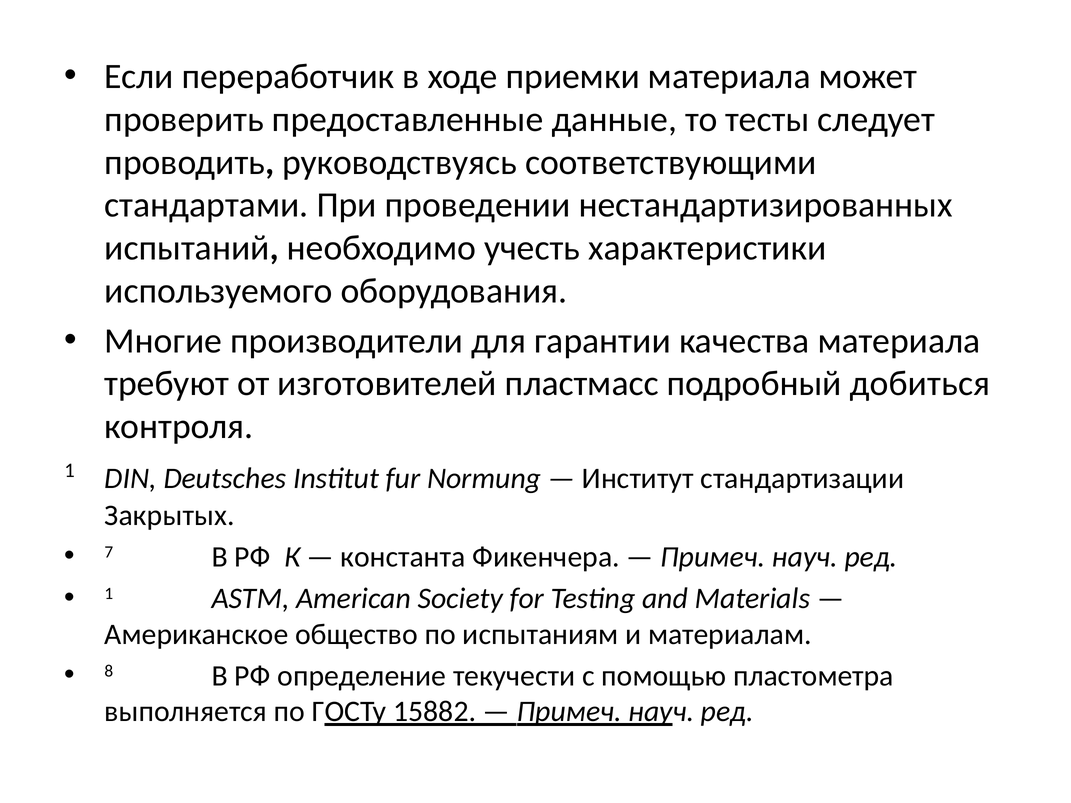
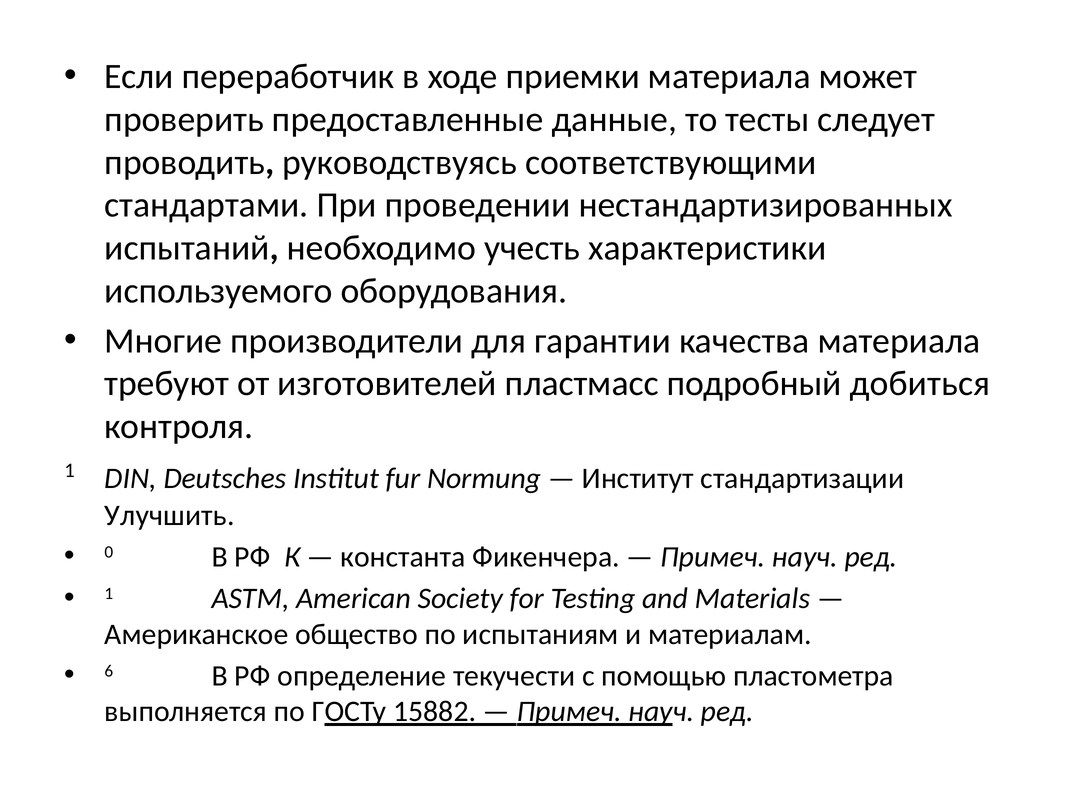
Закрытых: Закрытых -> Улучшить
7: 7 -> 0
8: 8 -> 6
